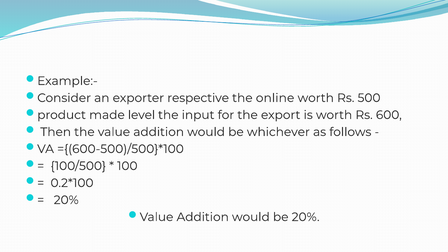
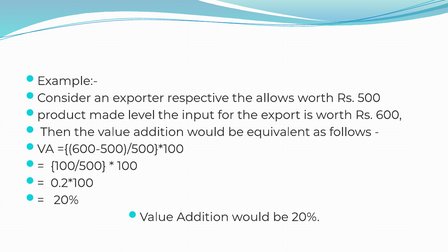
online: online -> allows
whichever: whichever -> equivalent
